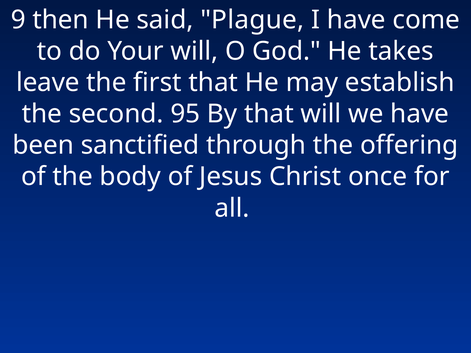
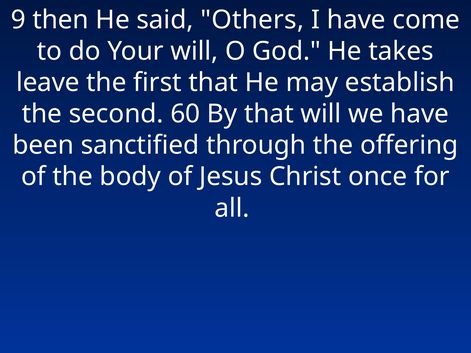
Plague: Plague -> Others
95: 95 -> 60
